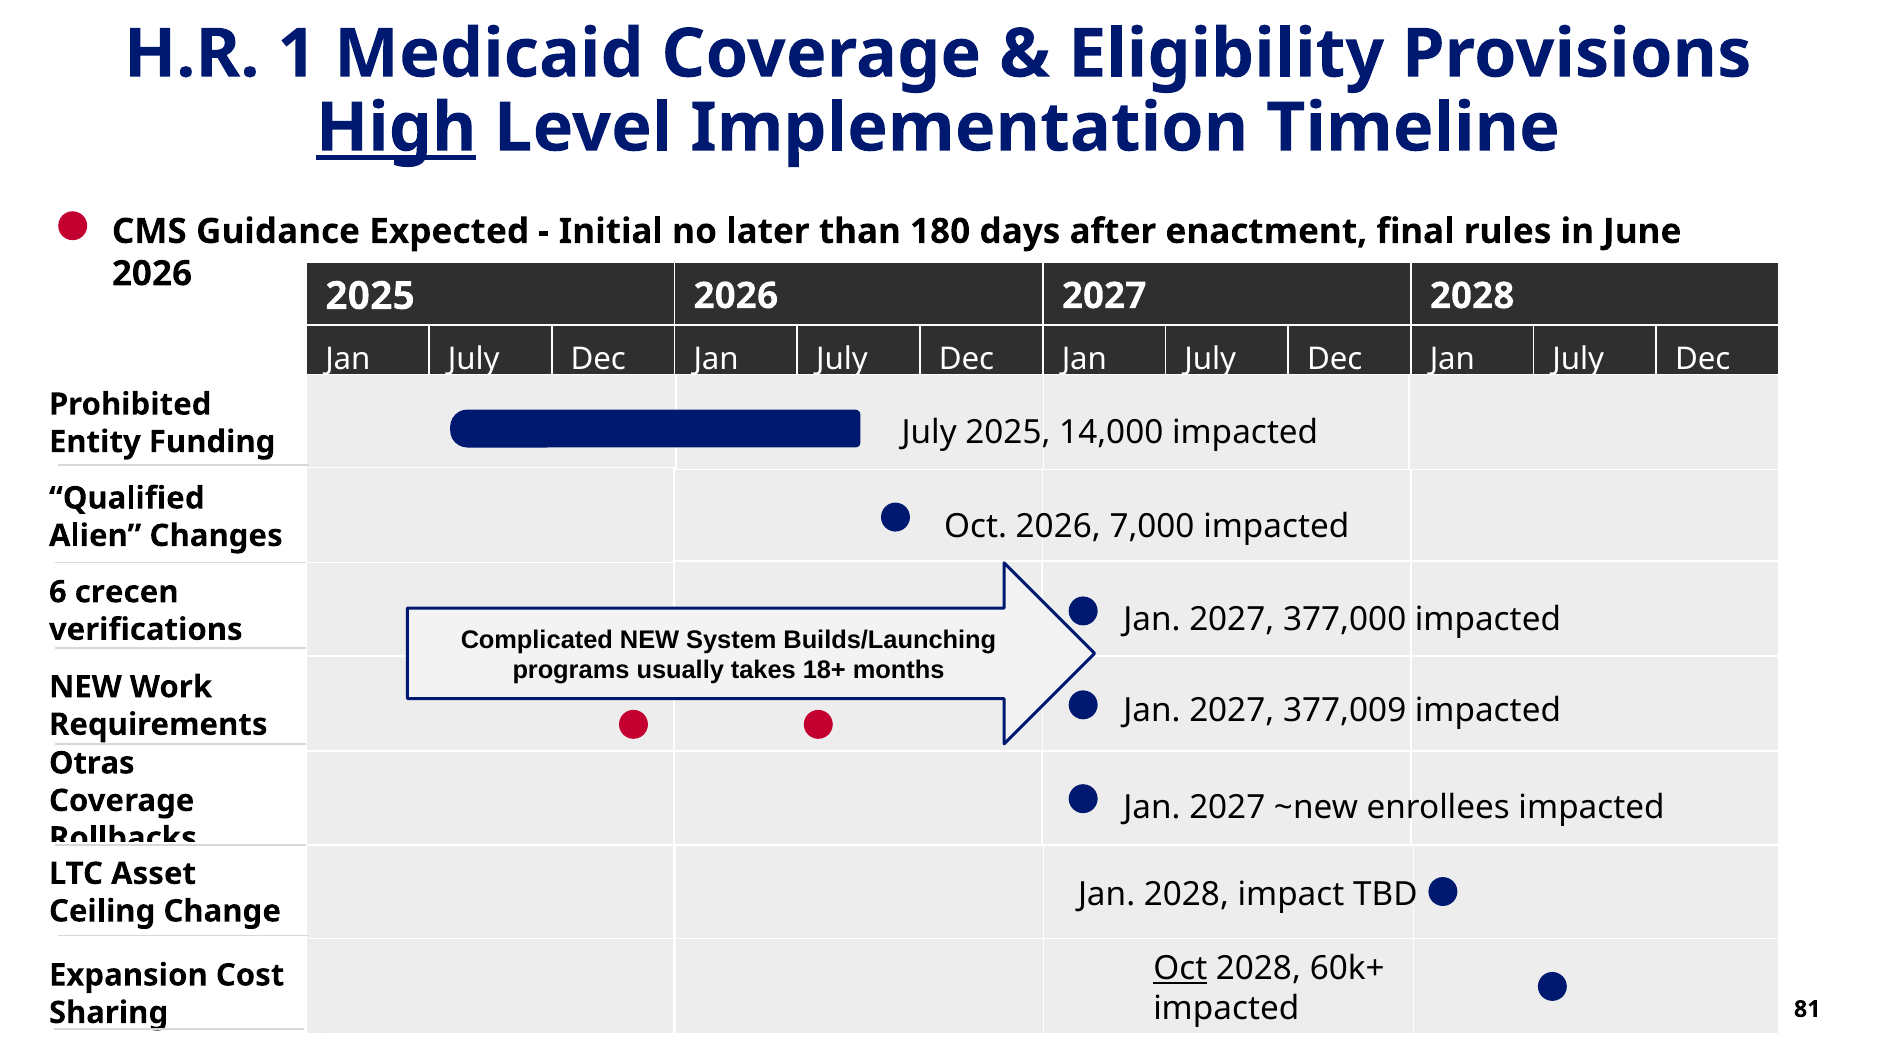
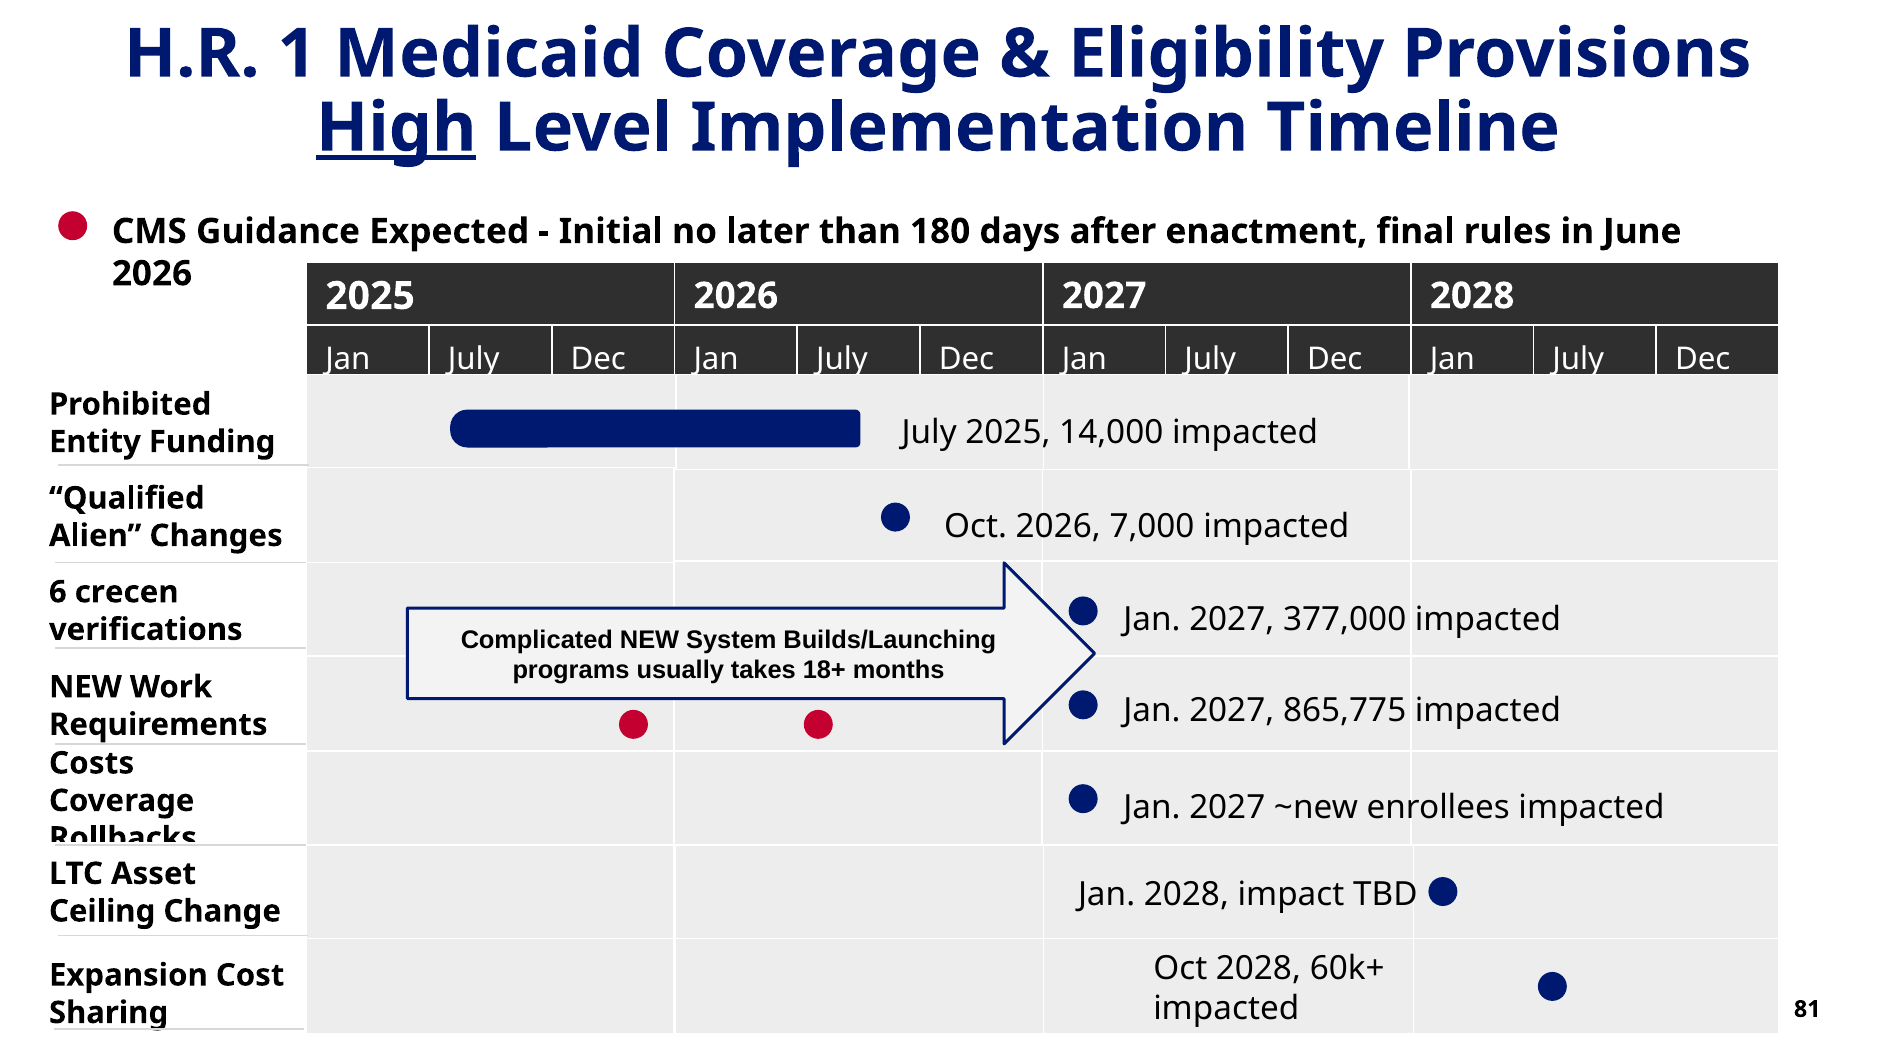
377,009: 377,009 -> 865,775
Otras: Otras -> Costs
Oct at (1180, 969) underline: present -> none
